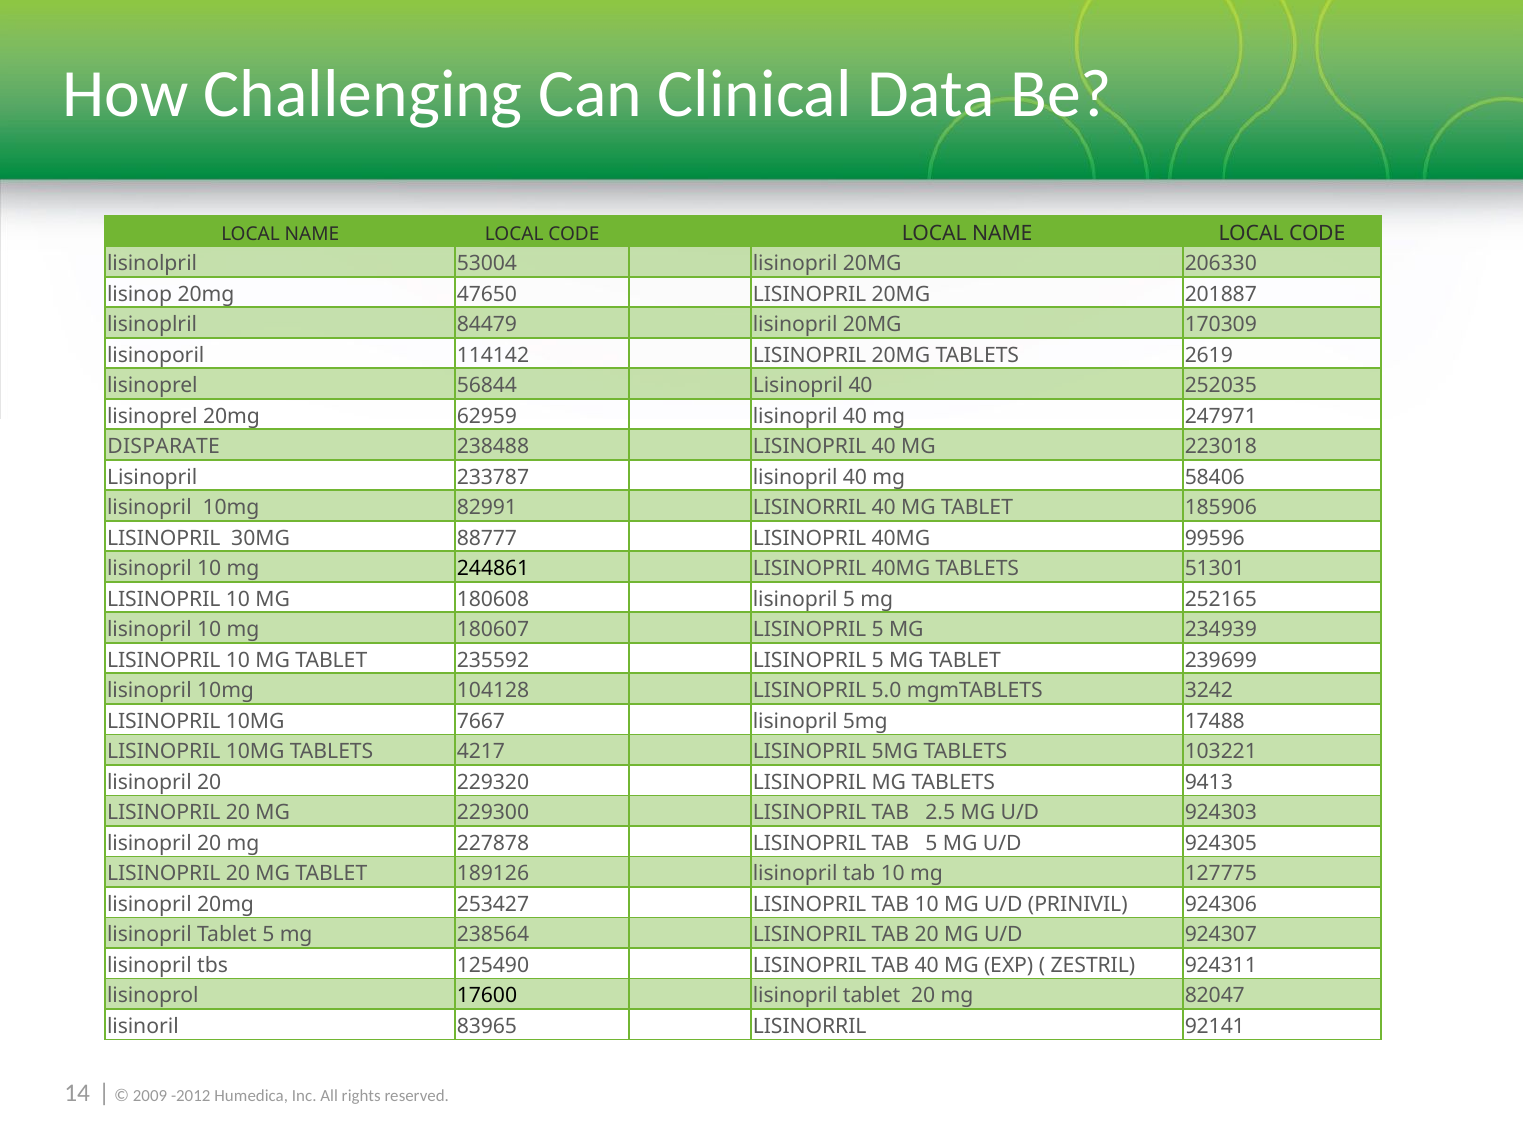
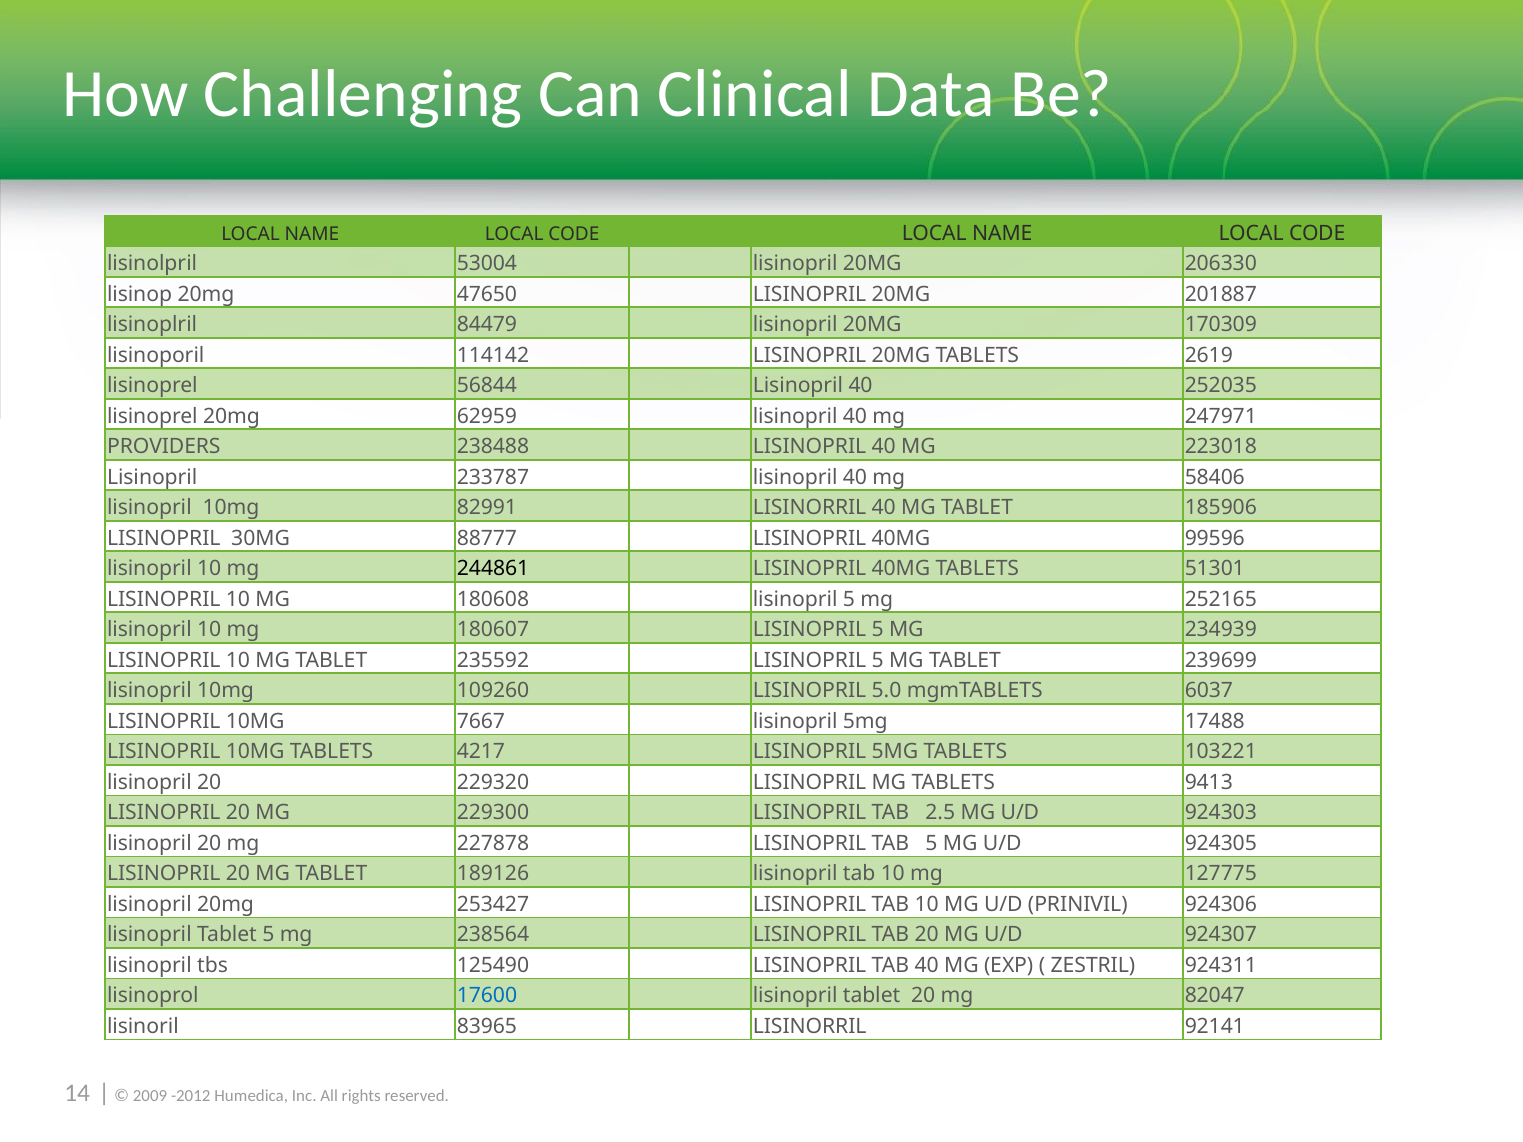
DISPARATE: DISPARATE -> PROVIDERS
104128: 104128 -> 109260
3242: 3242 -> 6037
17600 colour: black -> blue
